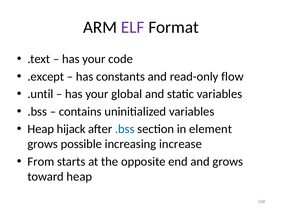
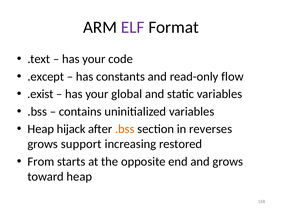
.until: .until -> .exist
.bss at (125, 129) colour: blue -> orange
element: element -> reverses
possible: possible -> support
increase: increase -> restored
